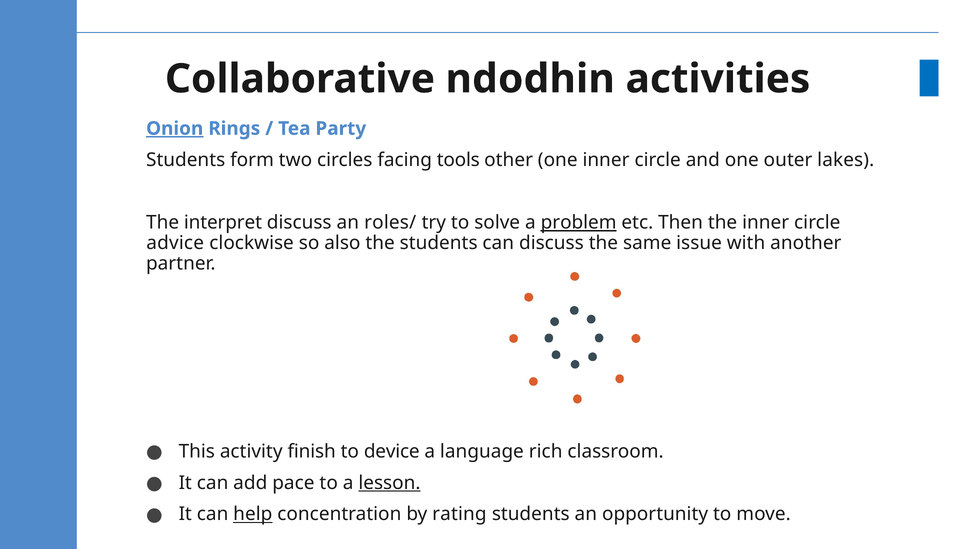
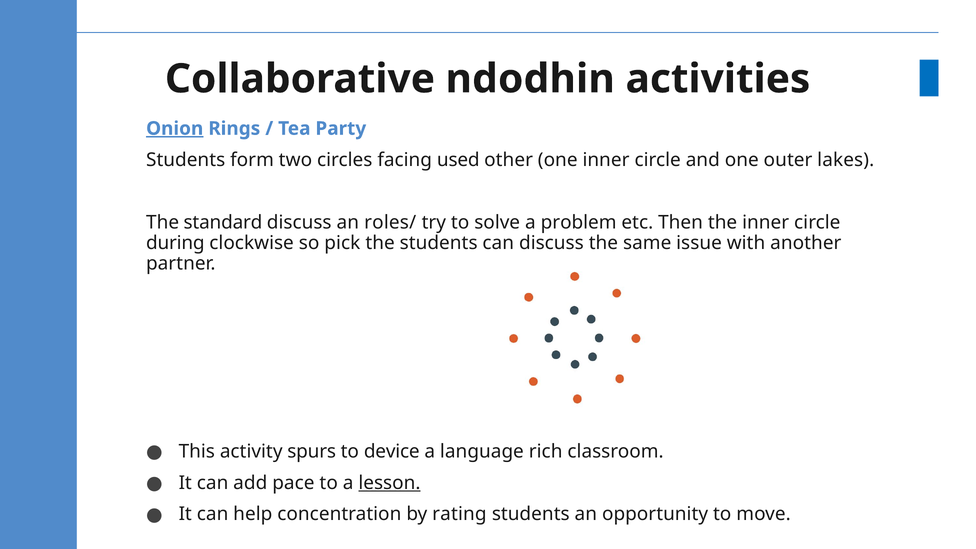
tools: tools -> used
interpret: interpret -> standard
problem underline: present -> none
advice: advice -> during
also: also -> pick
finish: finish -> spurs
help underline: present -> none
